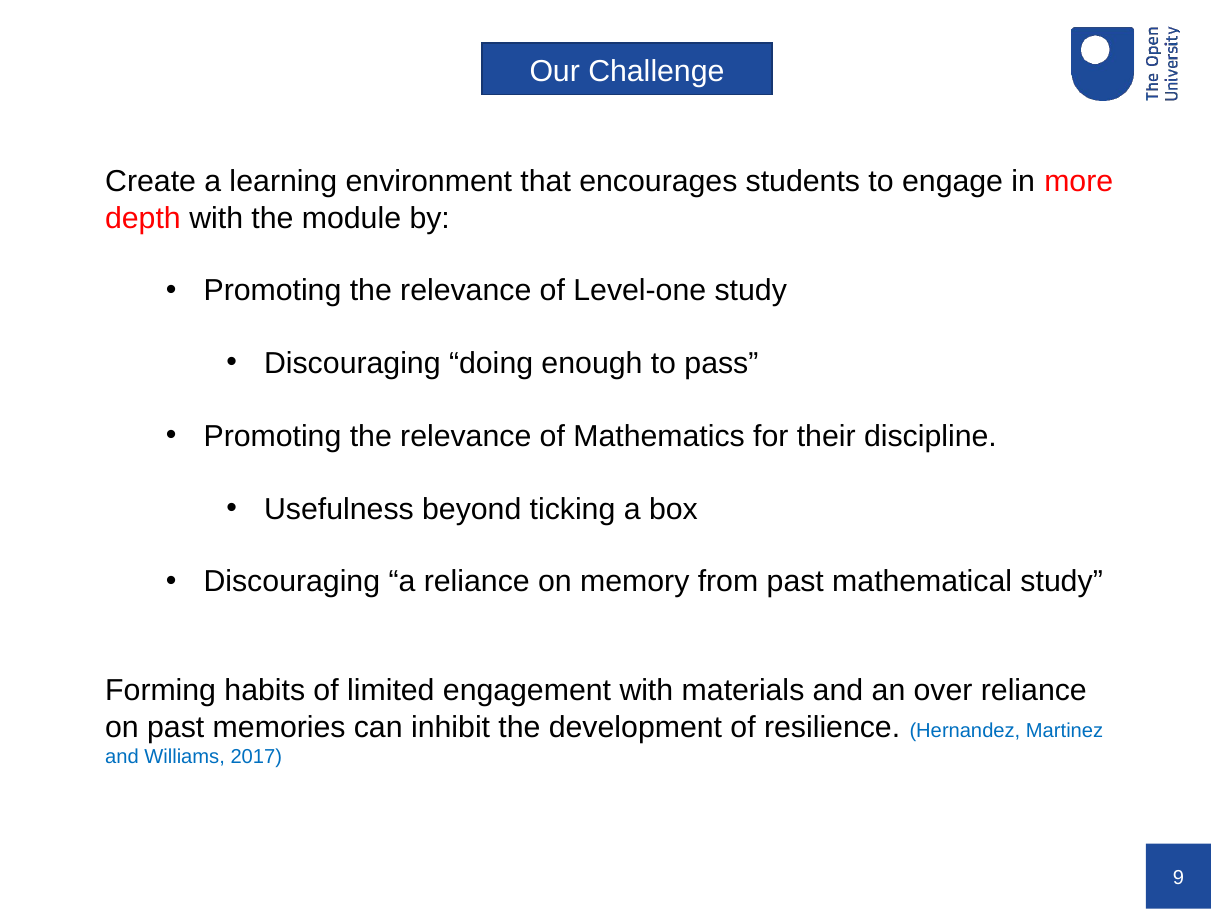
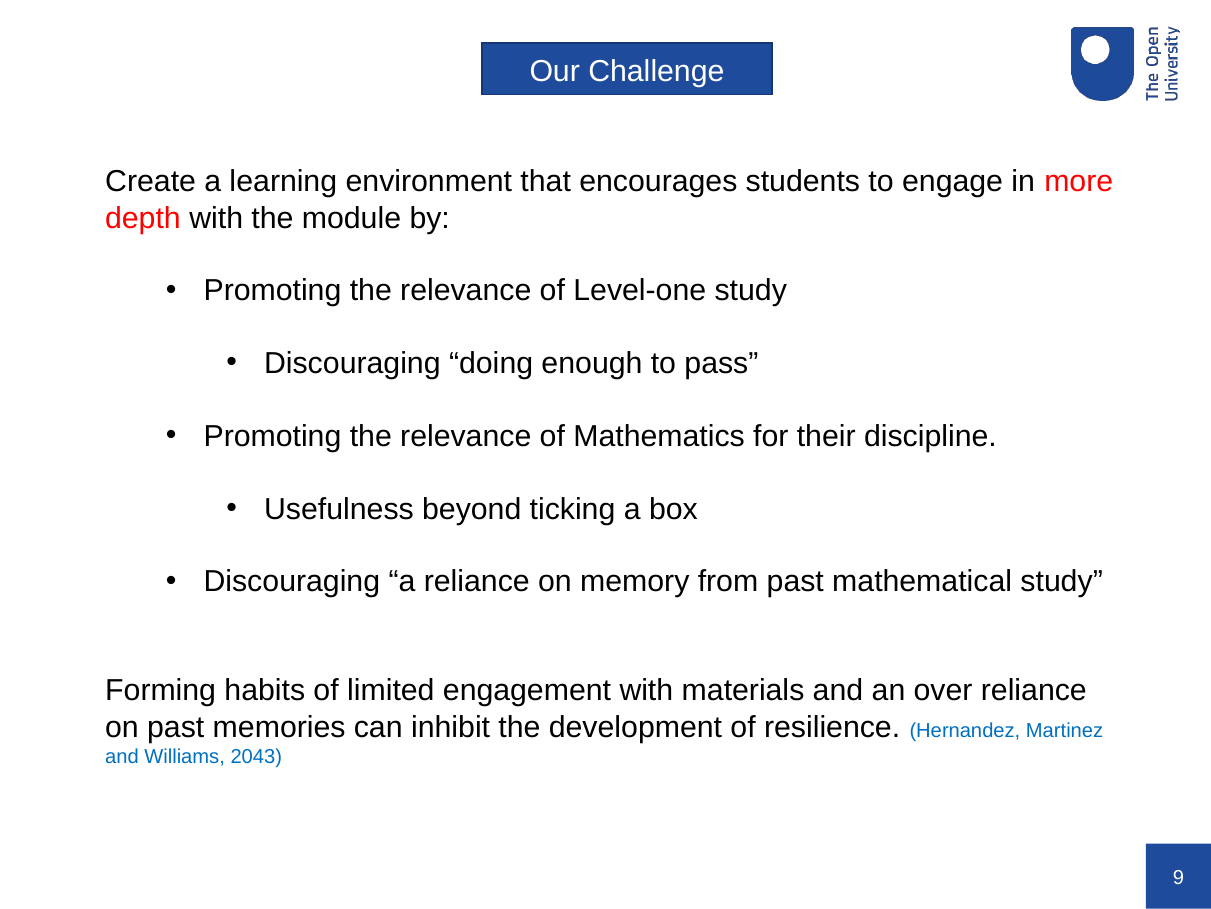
2017: 2017 -> 2043
